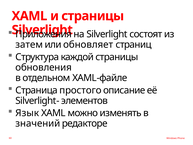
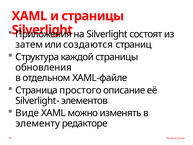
обновляет: обновляет -> создаются
Язык: Язык -> Виде
значений: значений -> элементу
